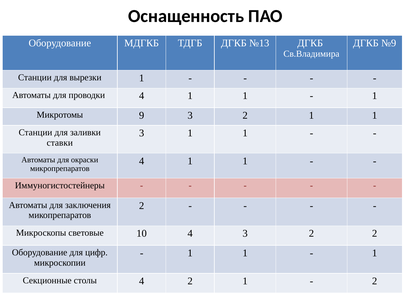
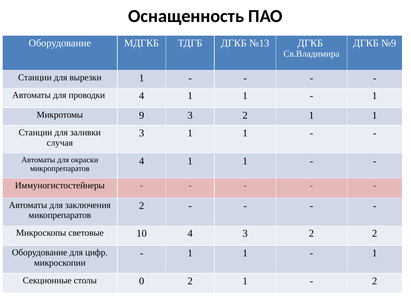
ставки: ставки -> случая
столы 4: 4 -> 0
